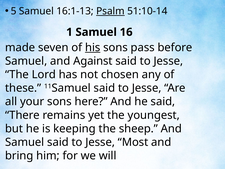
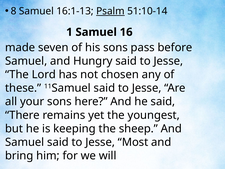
5: 5 -> 8
his underline: present -> none
Against: Against -> Hungry
